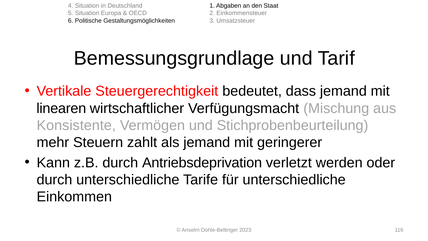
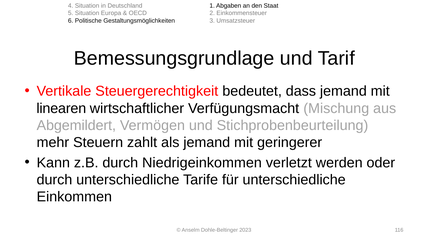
Konsistente: Konsistente -> Abgemildert
Antriebsdeprivation: Antriebsdeprivation -> Niedrigeinkommen
